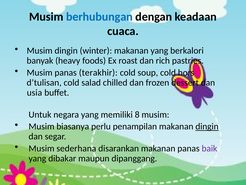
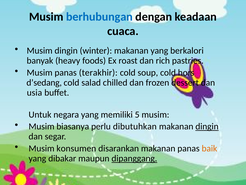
d’tulisan: d’tulisan -> d’sedang
8: 8 -> 5
penampilan: penampilan -> dibutuhkan
sederhana: sederhana -> konsumen
baik colour: purple -> orange
dipanggang underline: none -> present
